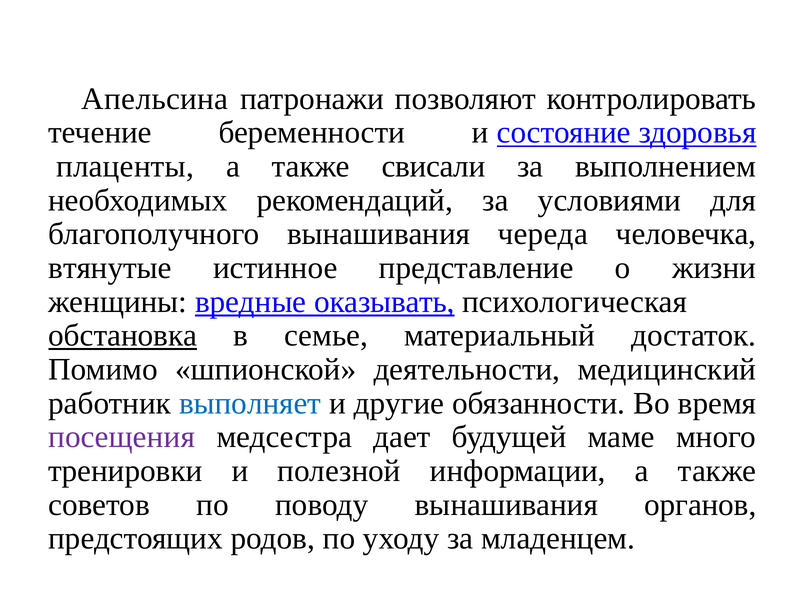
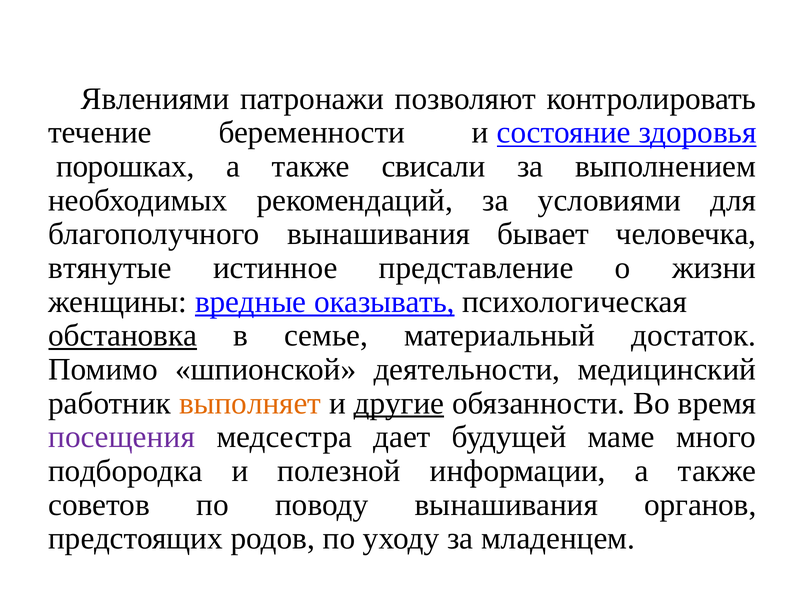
Апельсина: Апельсина -> Явлениями
плаценты: плаценты -> порошках
череда: череда -> бывает
выполняет colour: blue -> orange
другие underline: none -> present
тренировки: тренировки -> подбородка
